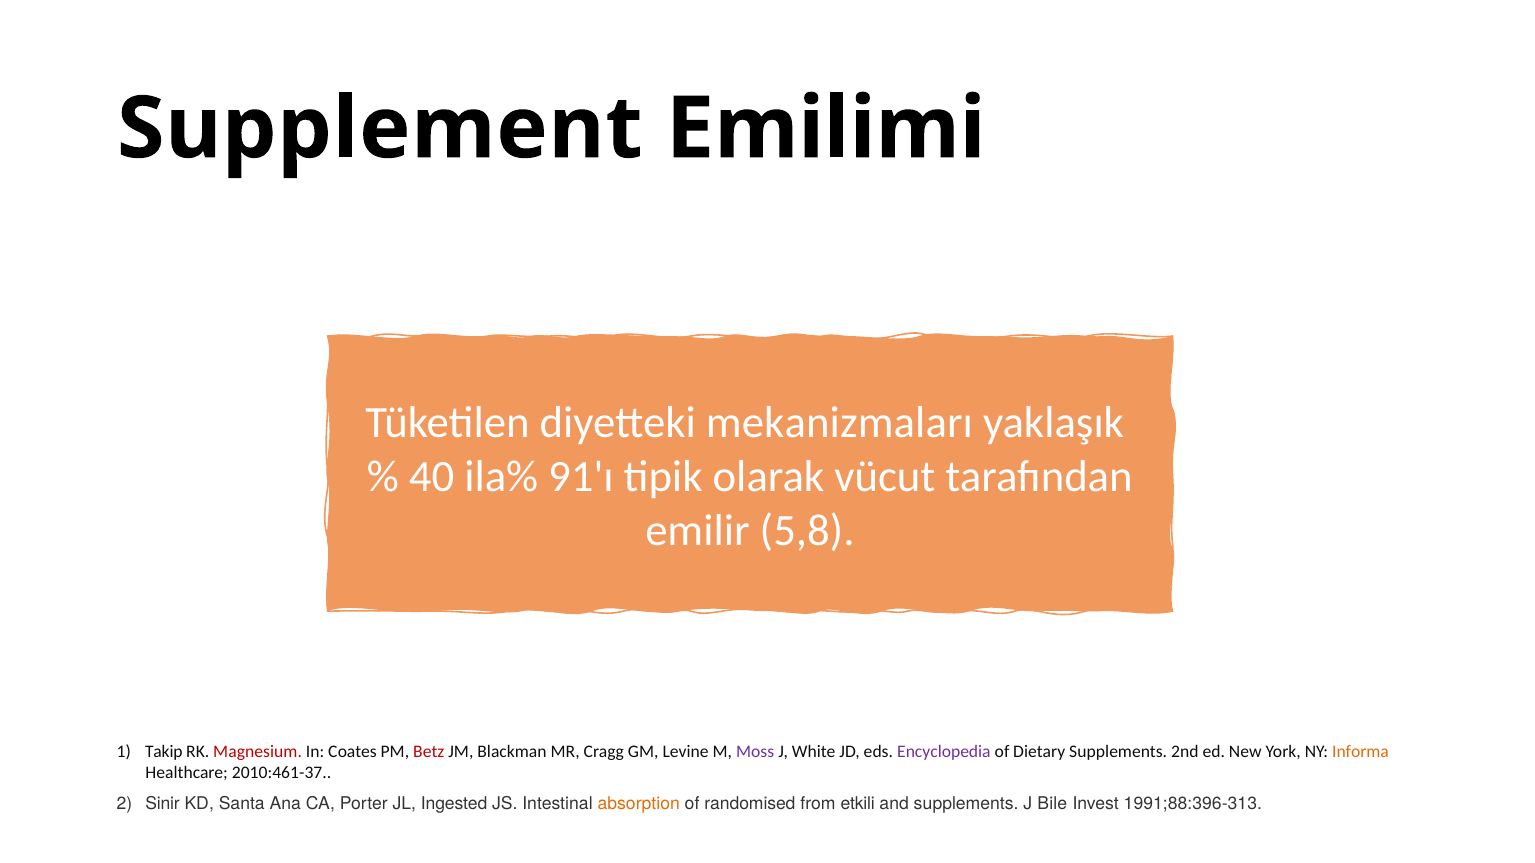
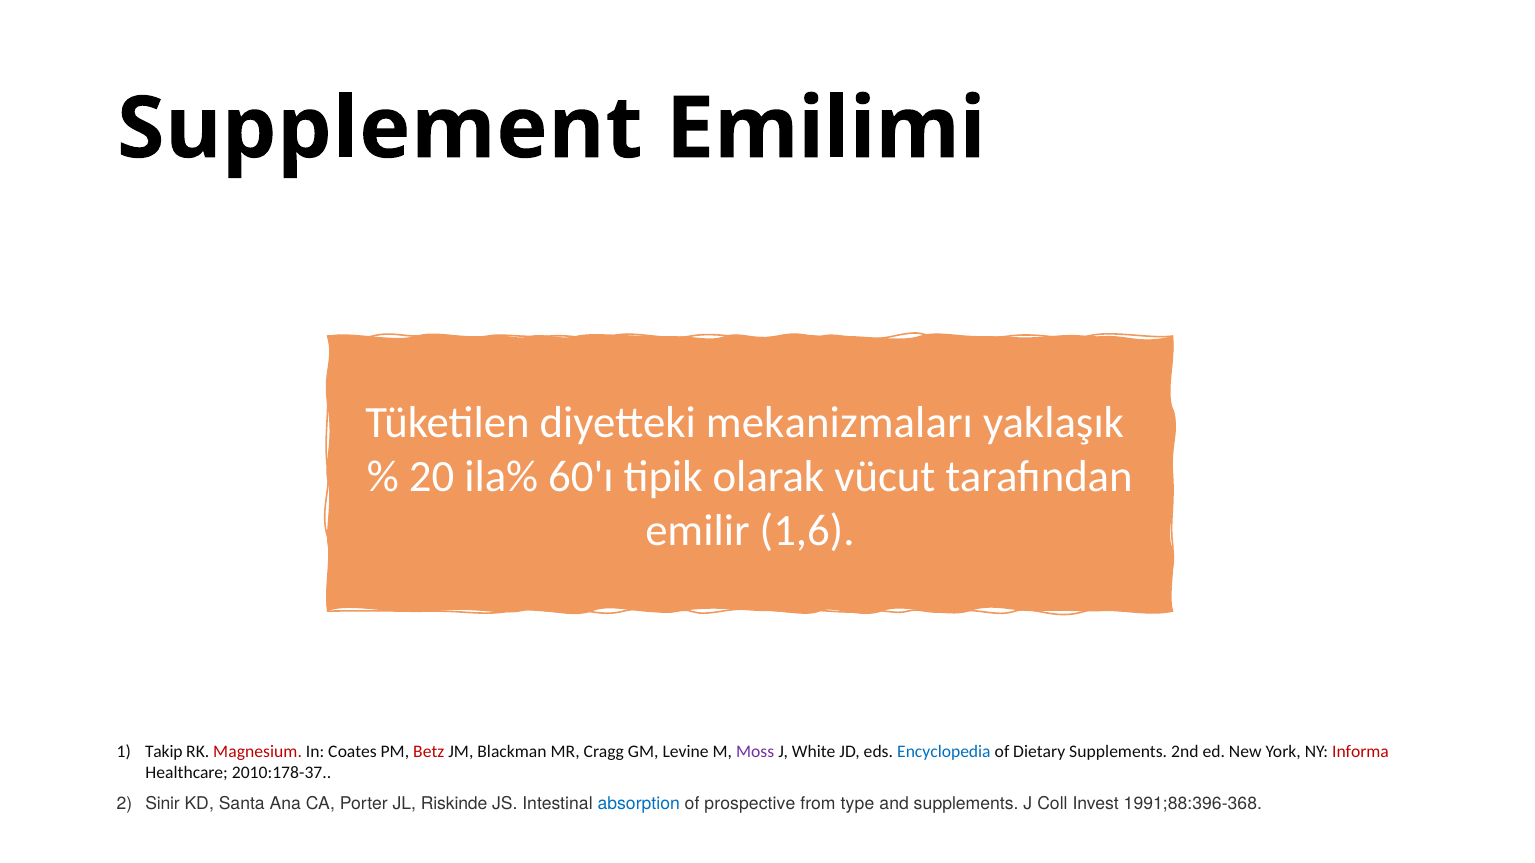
40: 40 -> 20
91'ı: 91'ı -> 60'ı
5,8: 5,8 -> 1,6
Encyclopedia colour: purple -> blue
Informa colour: orange -> red
2010:461-37: 2010:461-37 -> 2010:178-37
Ingested: Ingested -> Riskinde
absorption colour: orange -> blue
randomised: randomised -> prospective
etkili: etkili -> type
Bile: Bile -> Coll
1991;88:396-313: 1991;88:396-313 -> 1991;88:396-368
